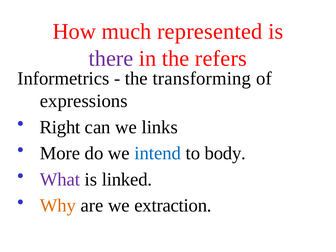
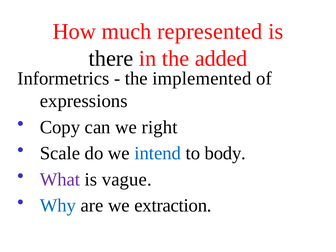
there colour: purple -> black
refers: refers -> added
transforming: transforming -> implemented
Right: Right -> Copy
links: links -> right
More: More -> Scale
linked: linked -> vague
Why colour: orange -> blue
